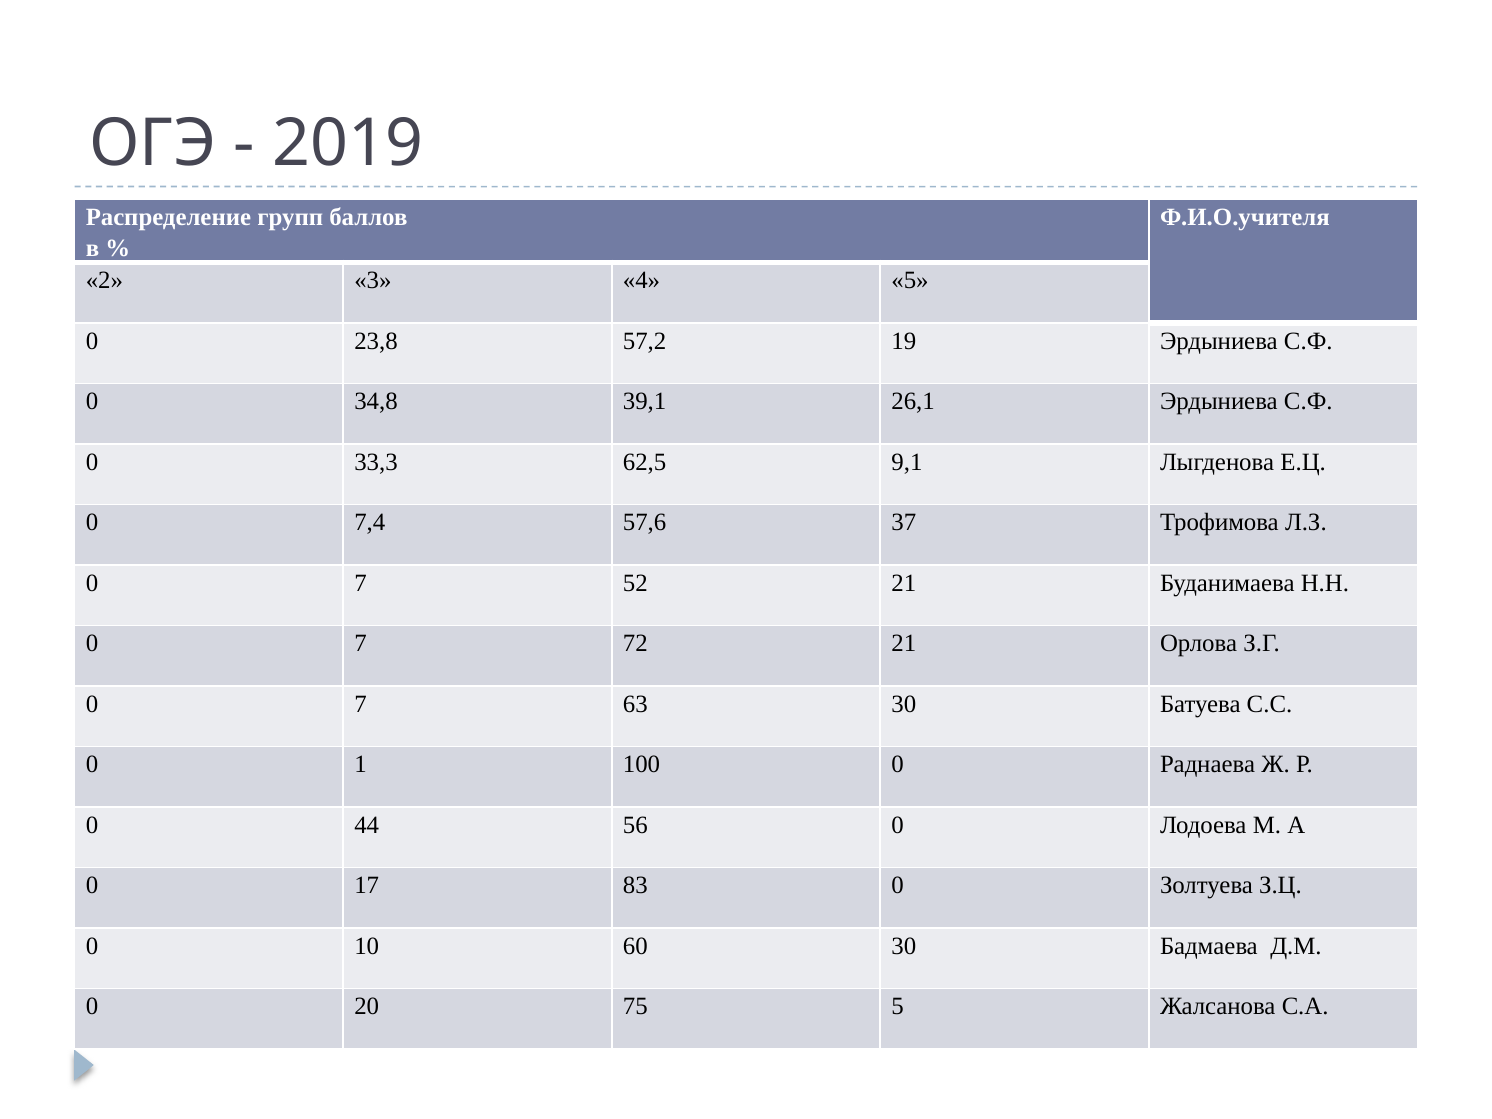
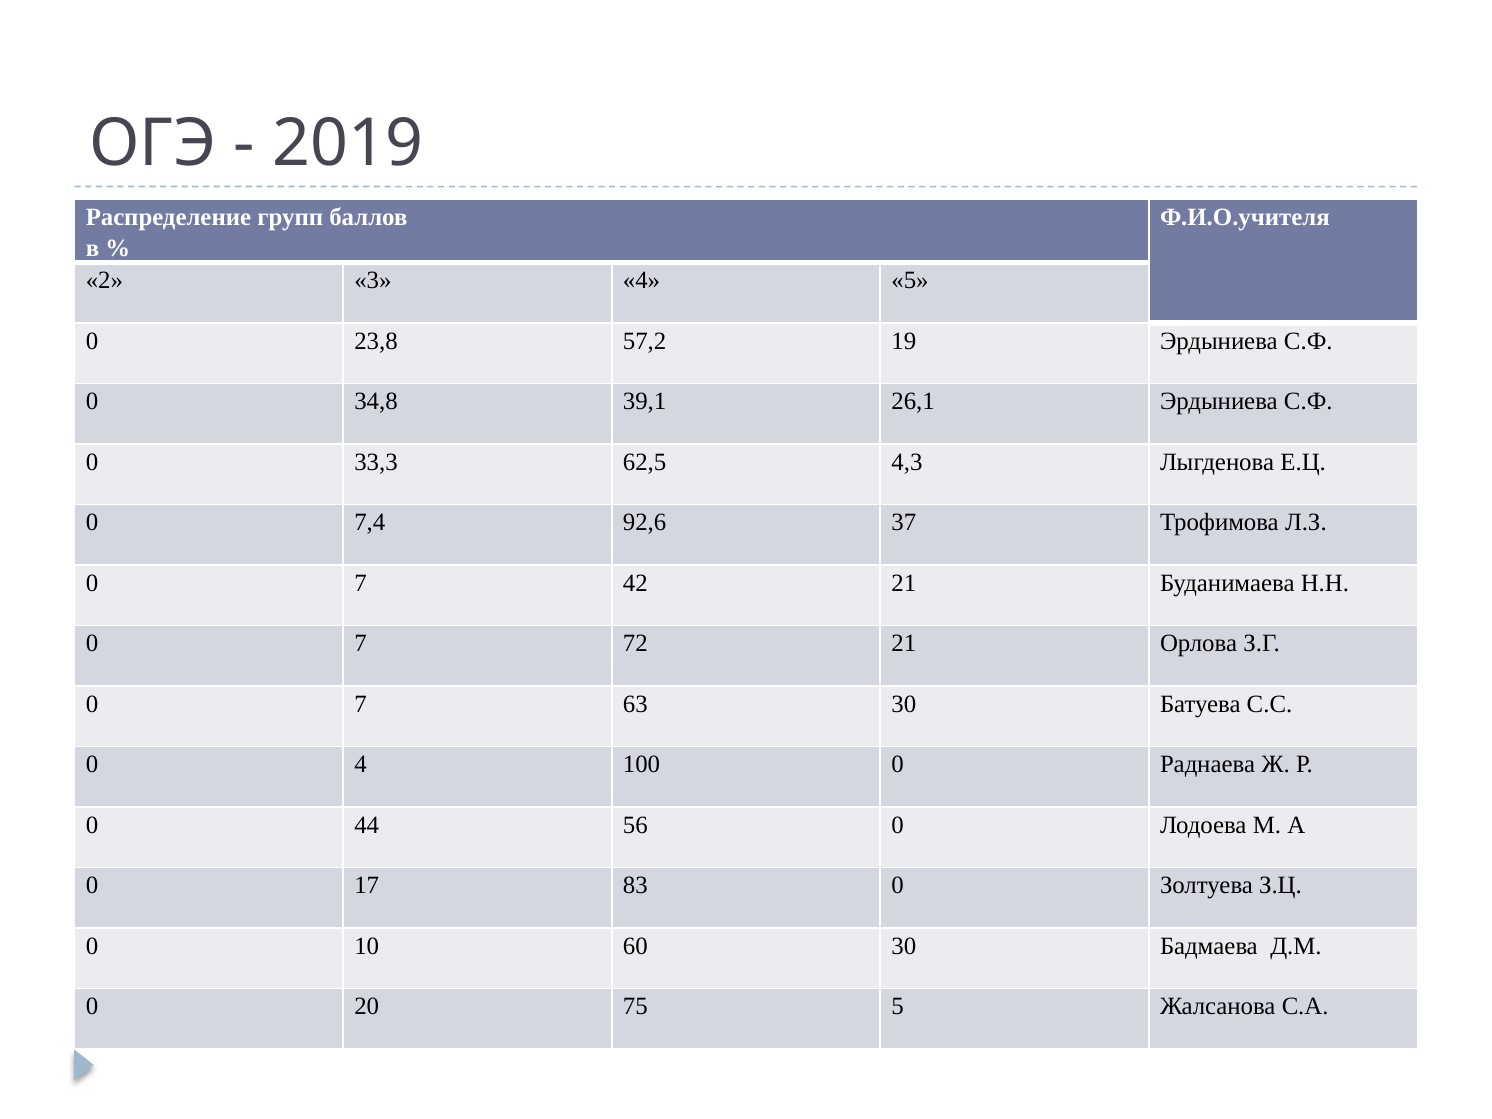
9,1: 9,1 -> 4,3
57,6: 57,6 -> 92,6
52: 52 -> 42
0 1: 1 -> 4
